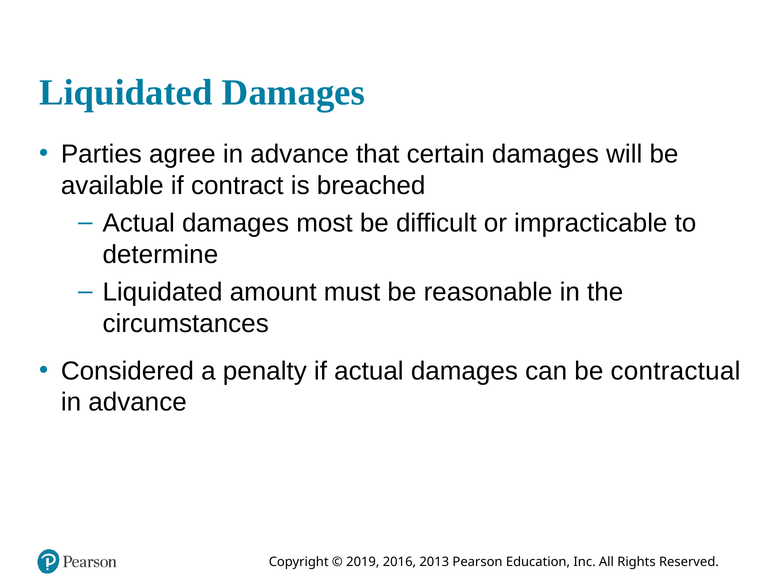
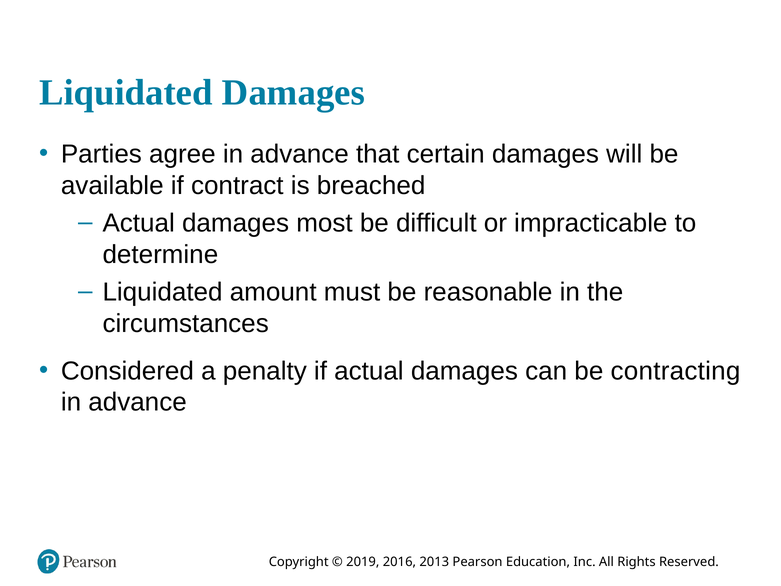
contractual: contractual -> contracting
